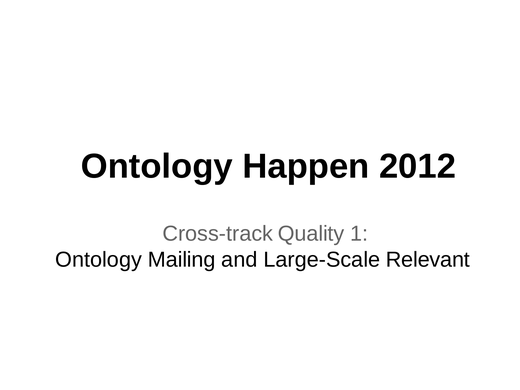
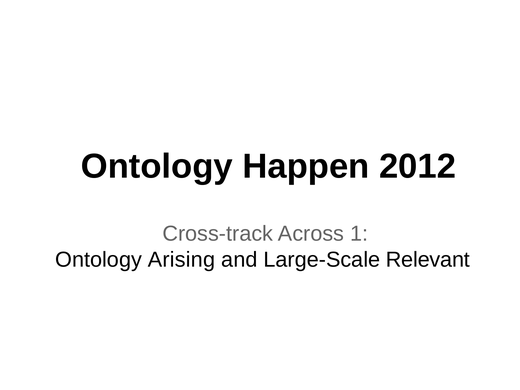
Quality: Quality -> Across
Mailing: Mailing -> Arising
